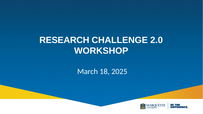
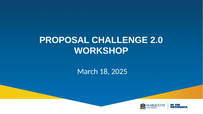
RESEARCH: RESEARCH -> PROPOSAL
